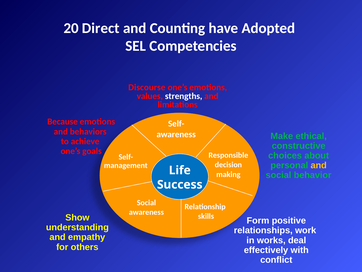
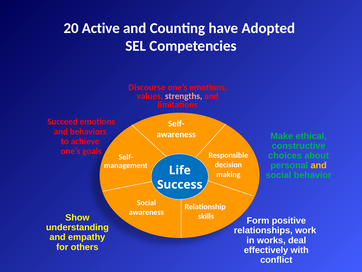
Direct: Direct -> Active
strengths colour: white -> pink
Because: Because -> Succeed
